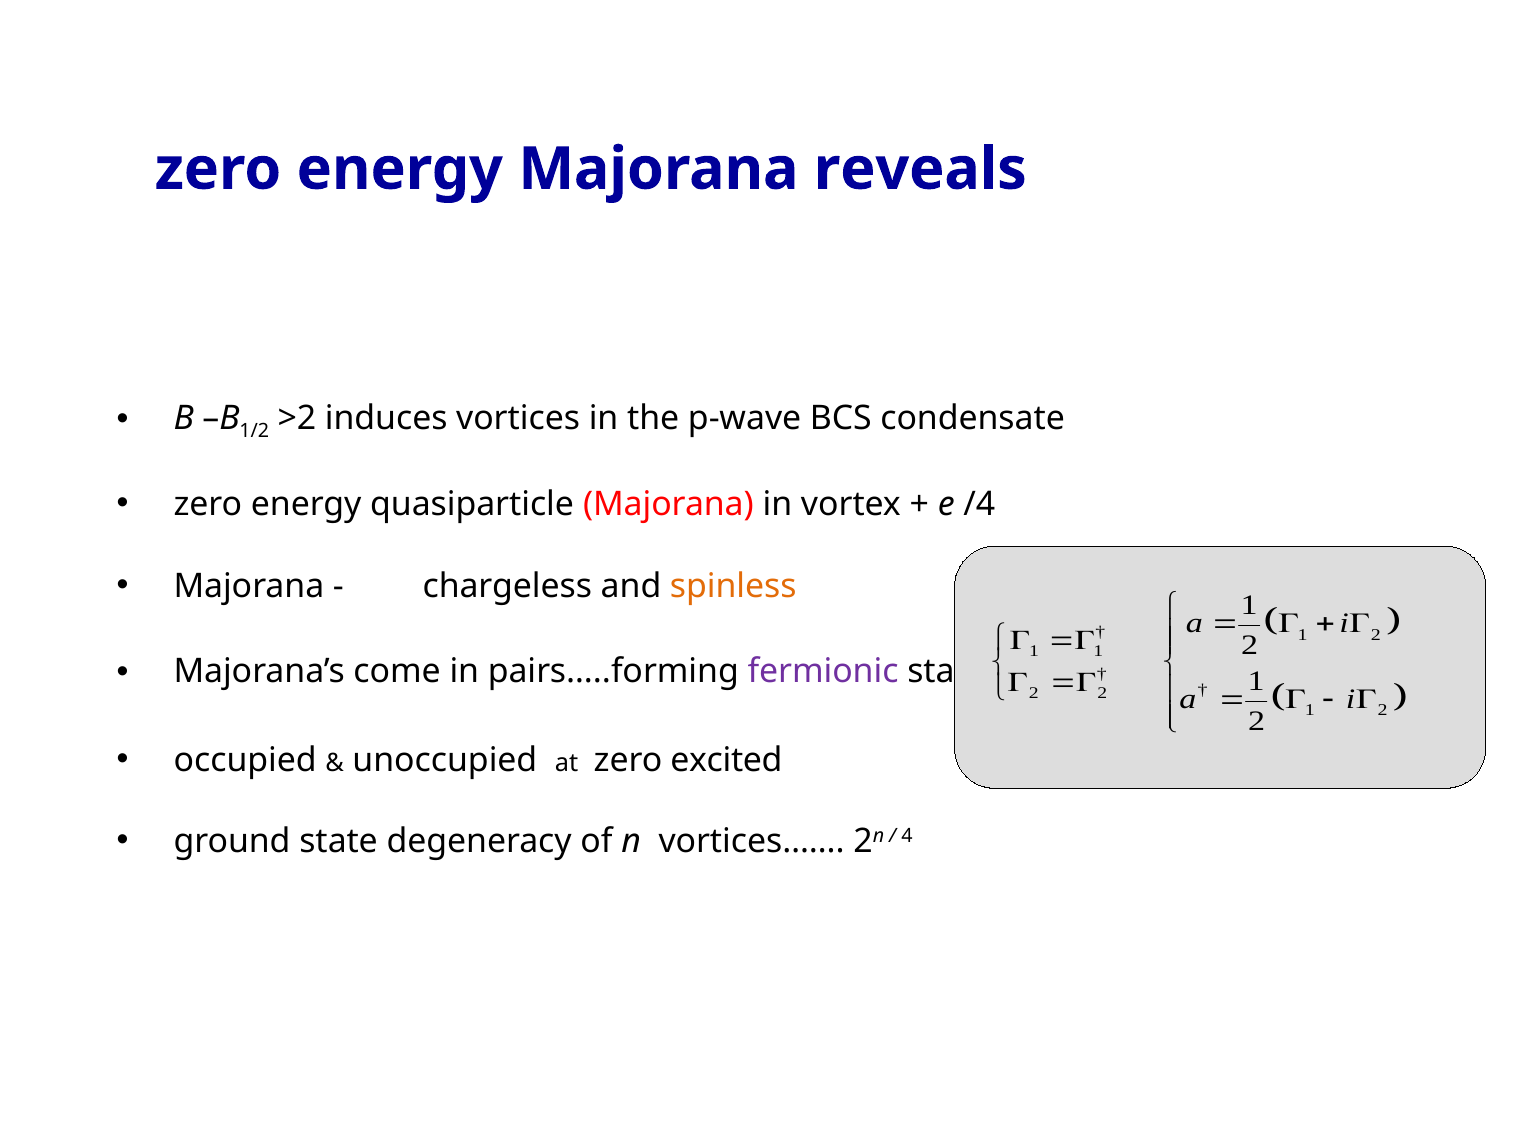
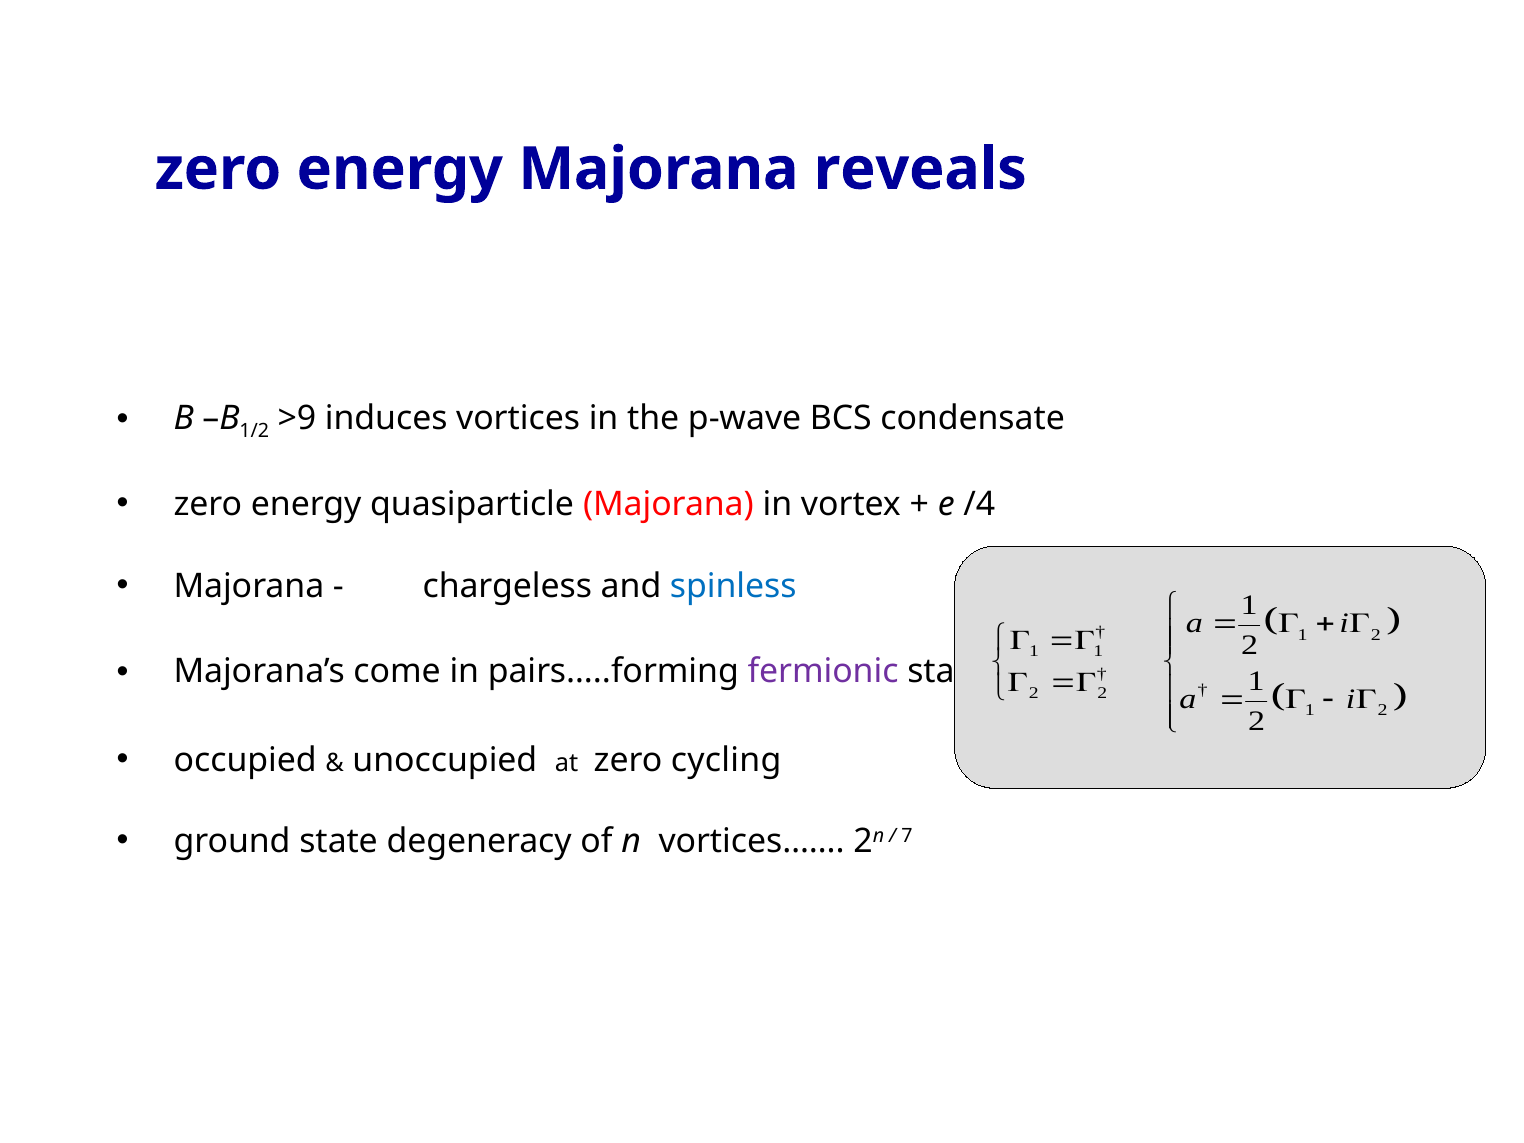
>2: >2 -> >9
spinless colour: orange -> blue
excited: excited -> cycling
4: 4 -> 7
